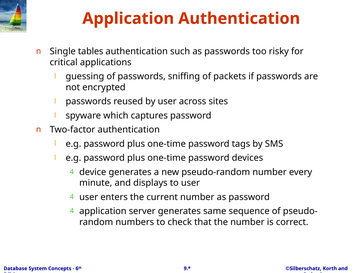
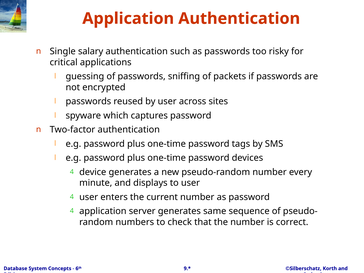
tables: tables -> salary
